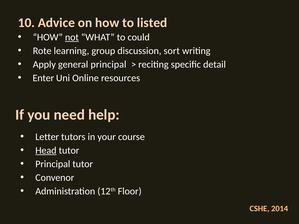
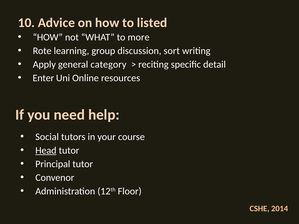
not underline: present -> none
could: could -> more
general principal: principal -> category
Letter: Letter -> Social
